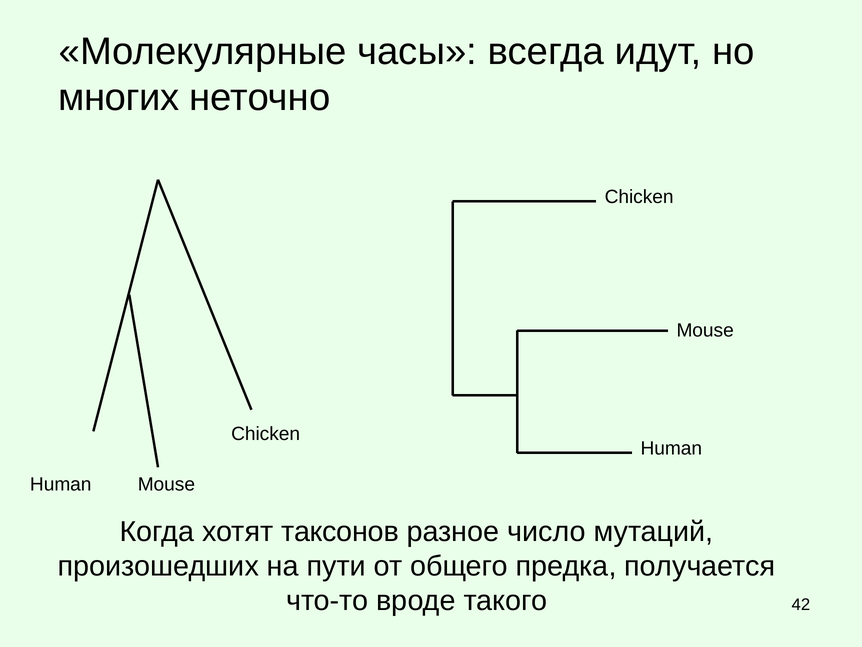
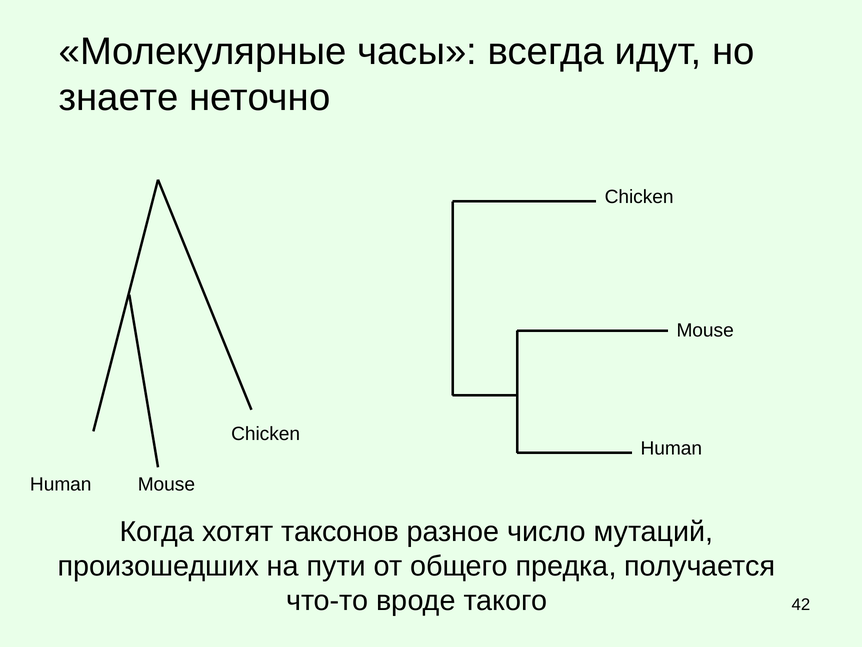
многих: многих -> знаете
